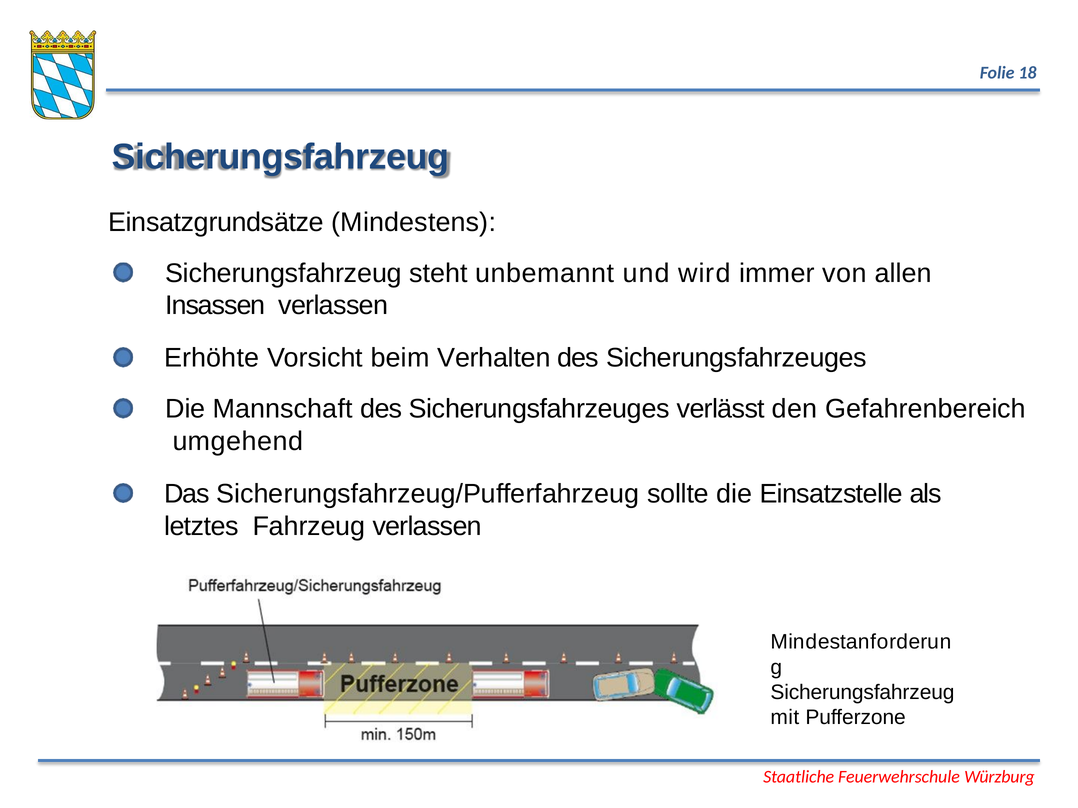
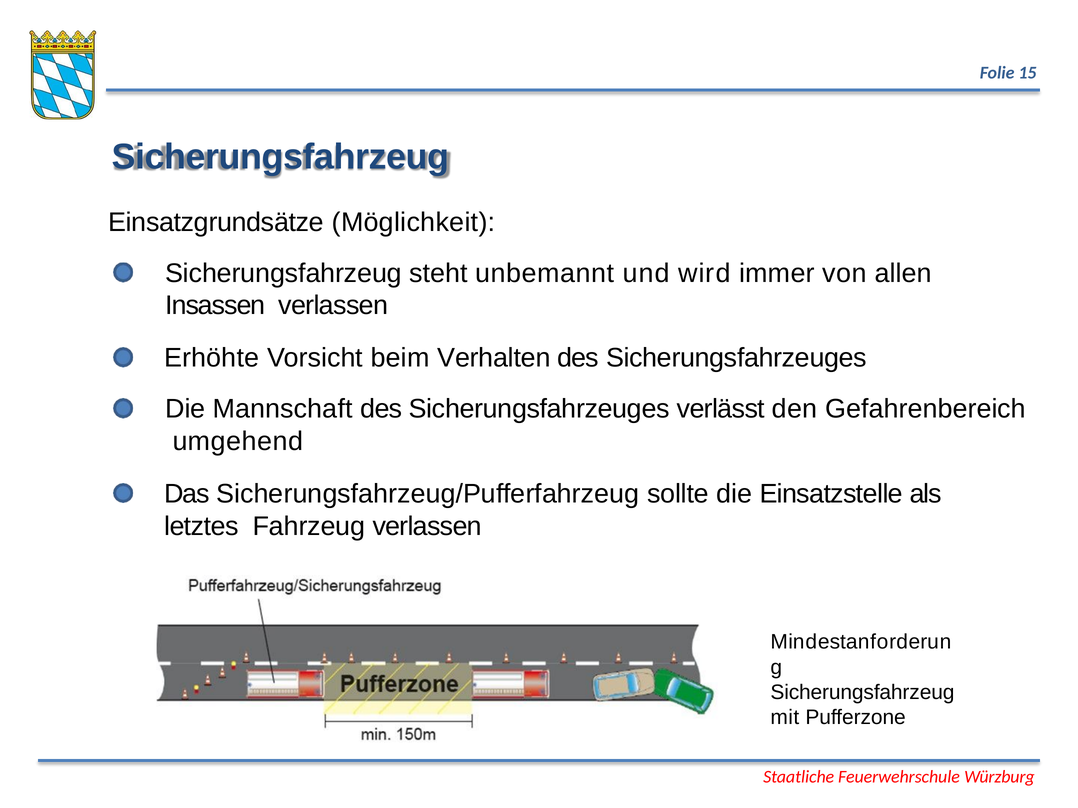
18: 18 -> 15
Mindestens: Mindestens -> Möglichkeit
